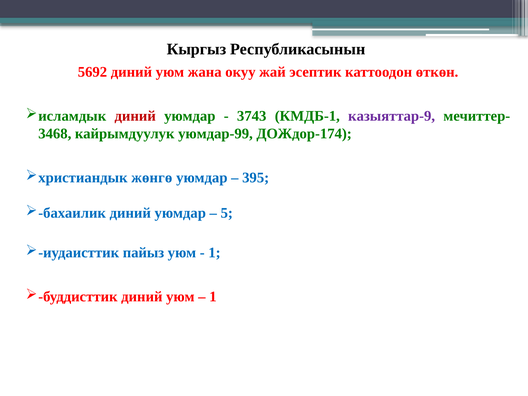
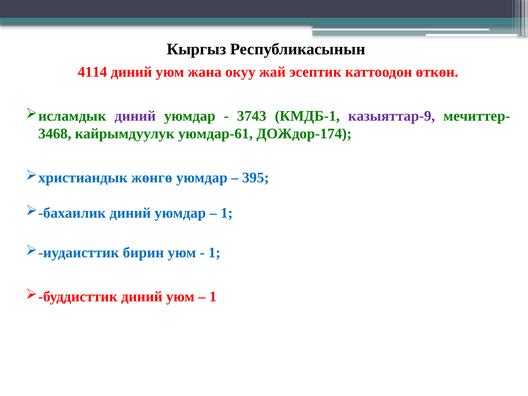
5692: 5692 -> 4114
диний at (135, 116) colour: red -> purple
уюмдар-99: уюмдар-99 -> уюмдар-61
5 at (227, 213): 5 -> 1
пайыз: пайыз -> бирин
